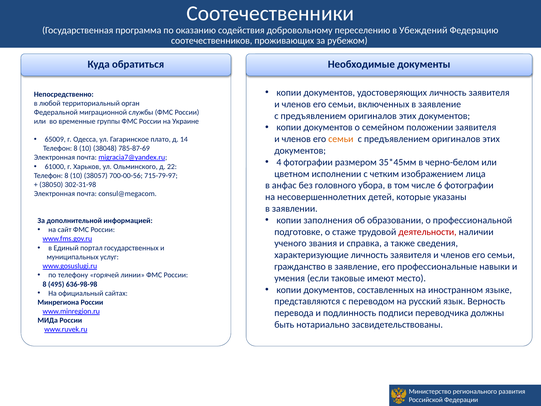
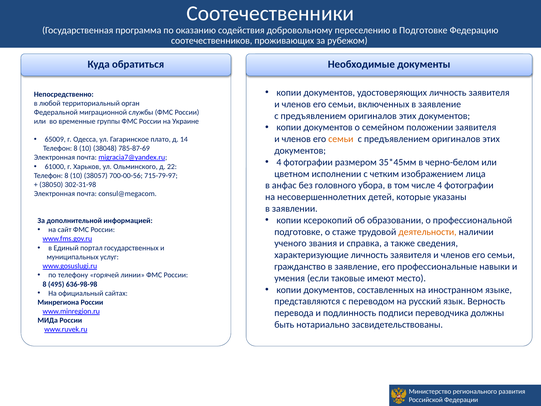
в Убеждений: Убеждений -> Подготовке
числе 6: 6 -> 4
заполнения: заполнения -> ксерокопий
деятельности colour: red -> orange
